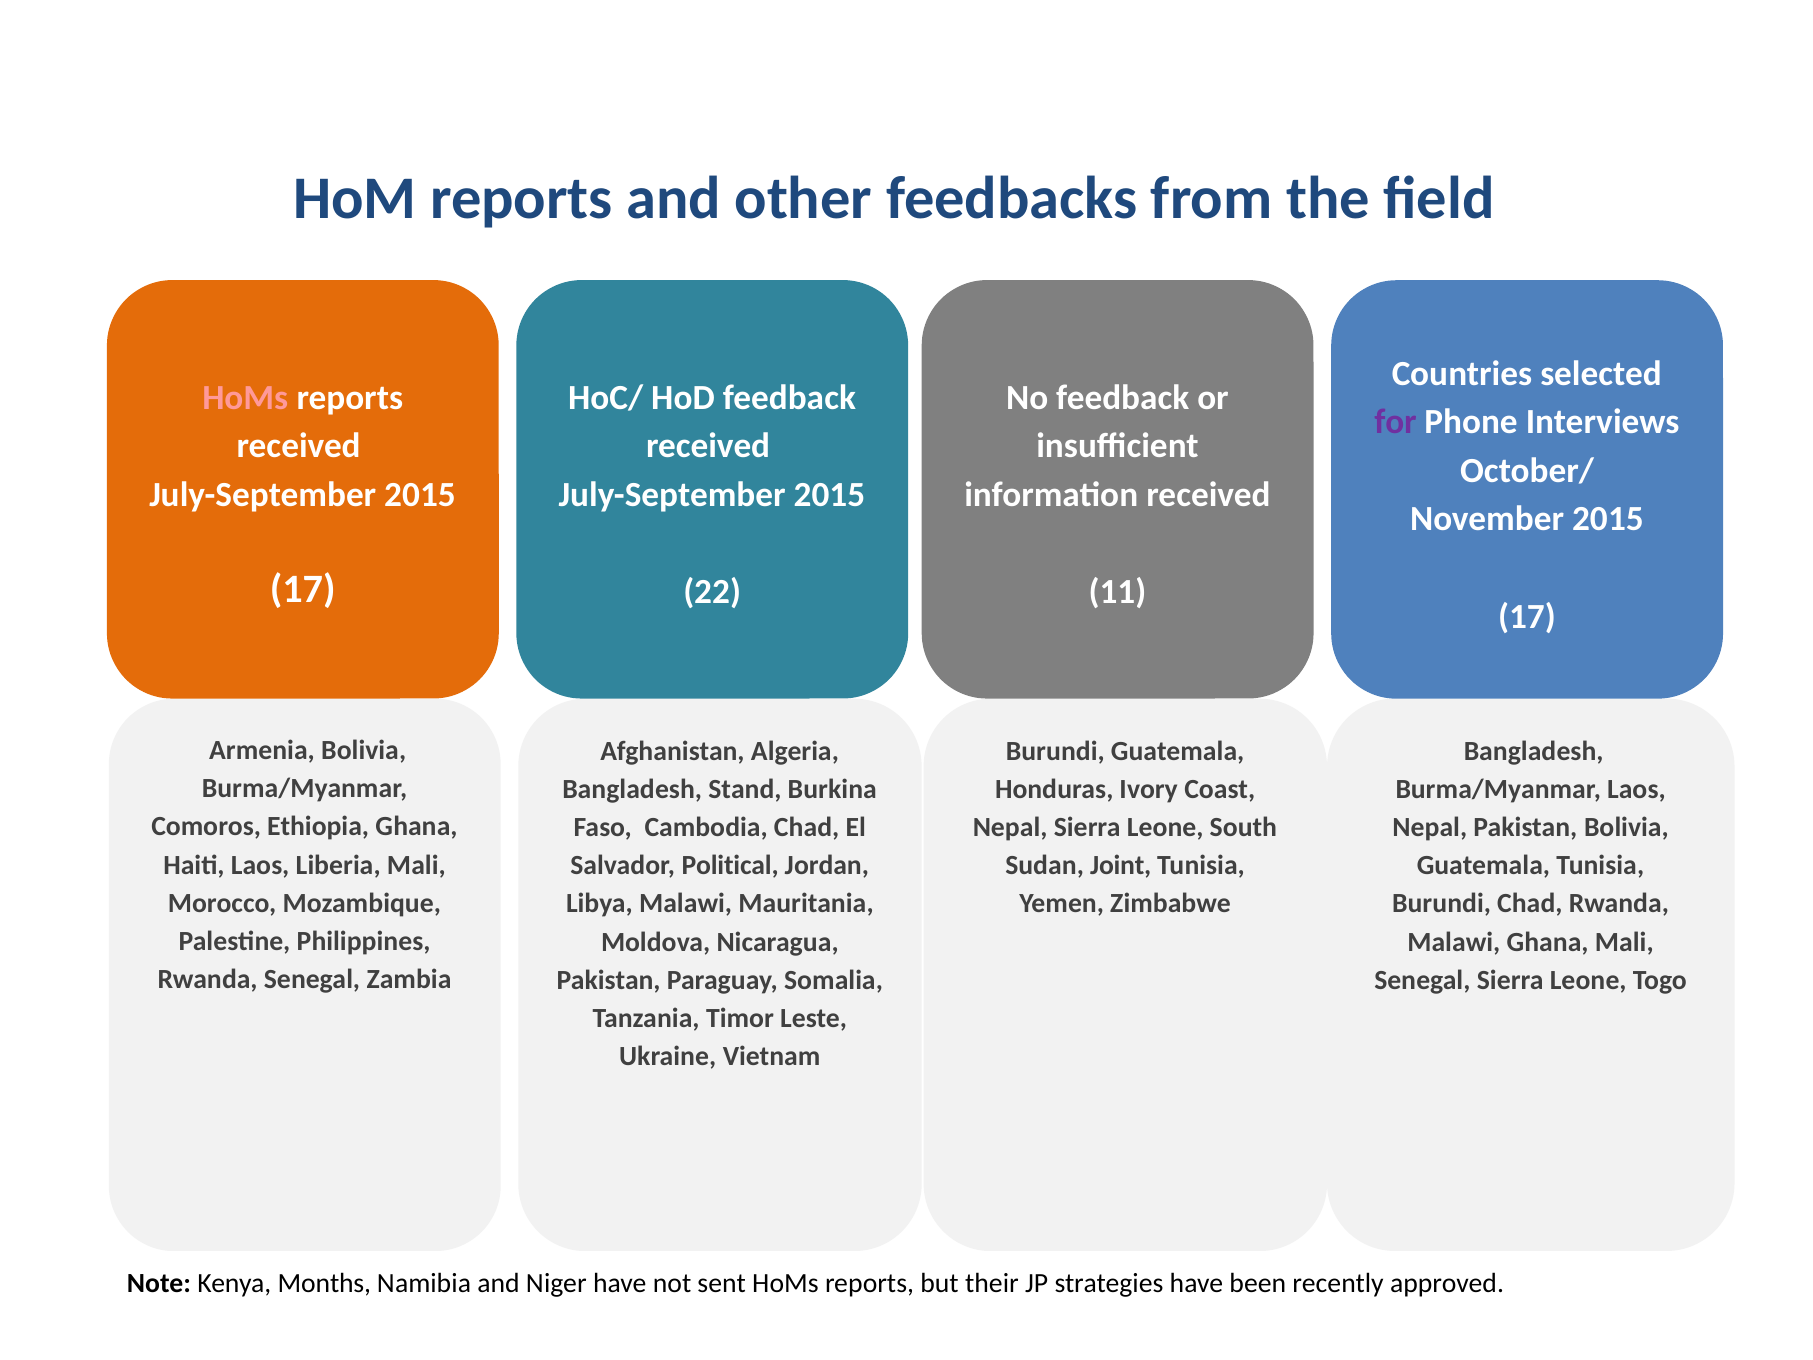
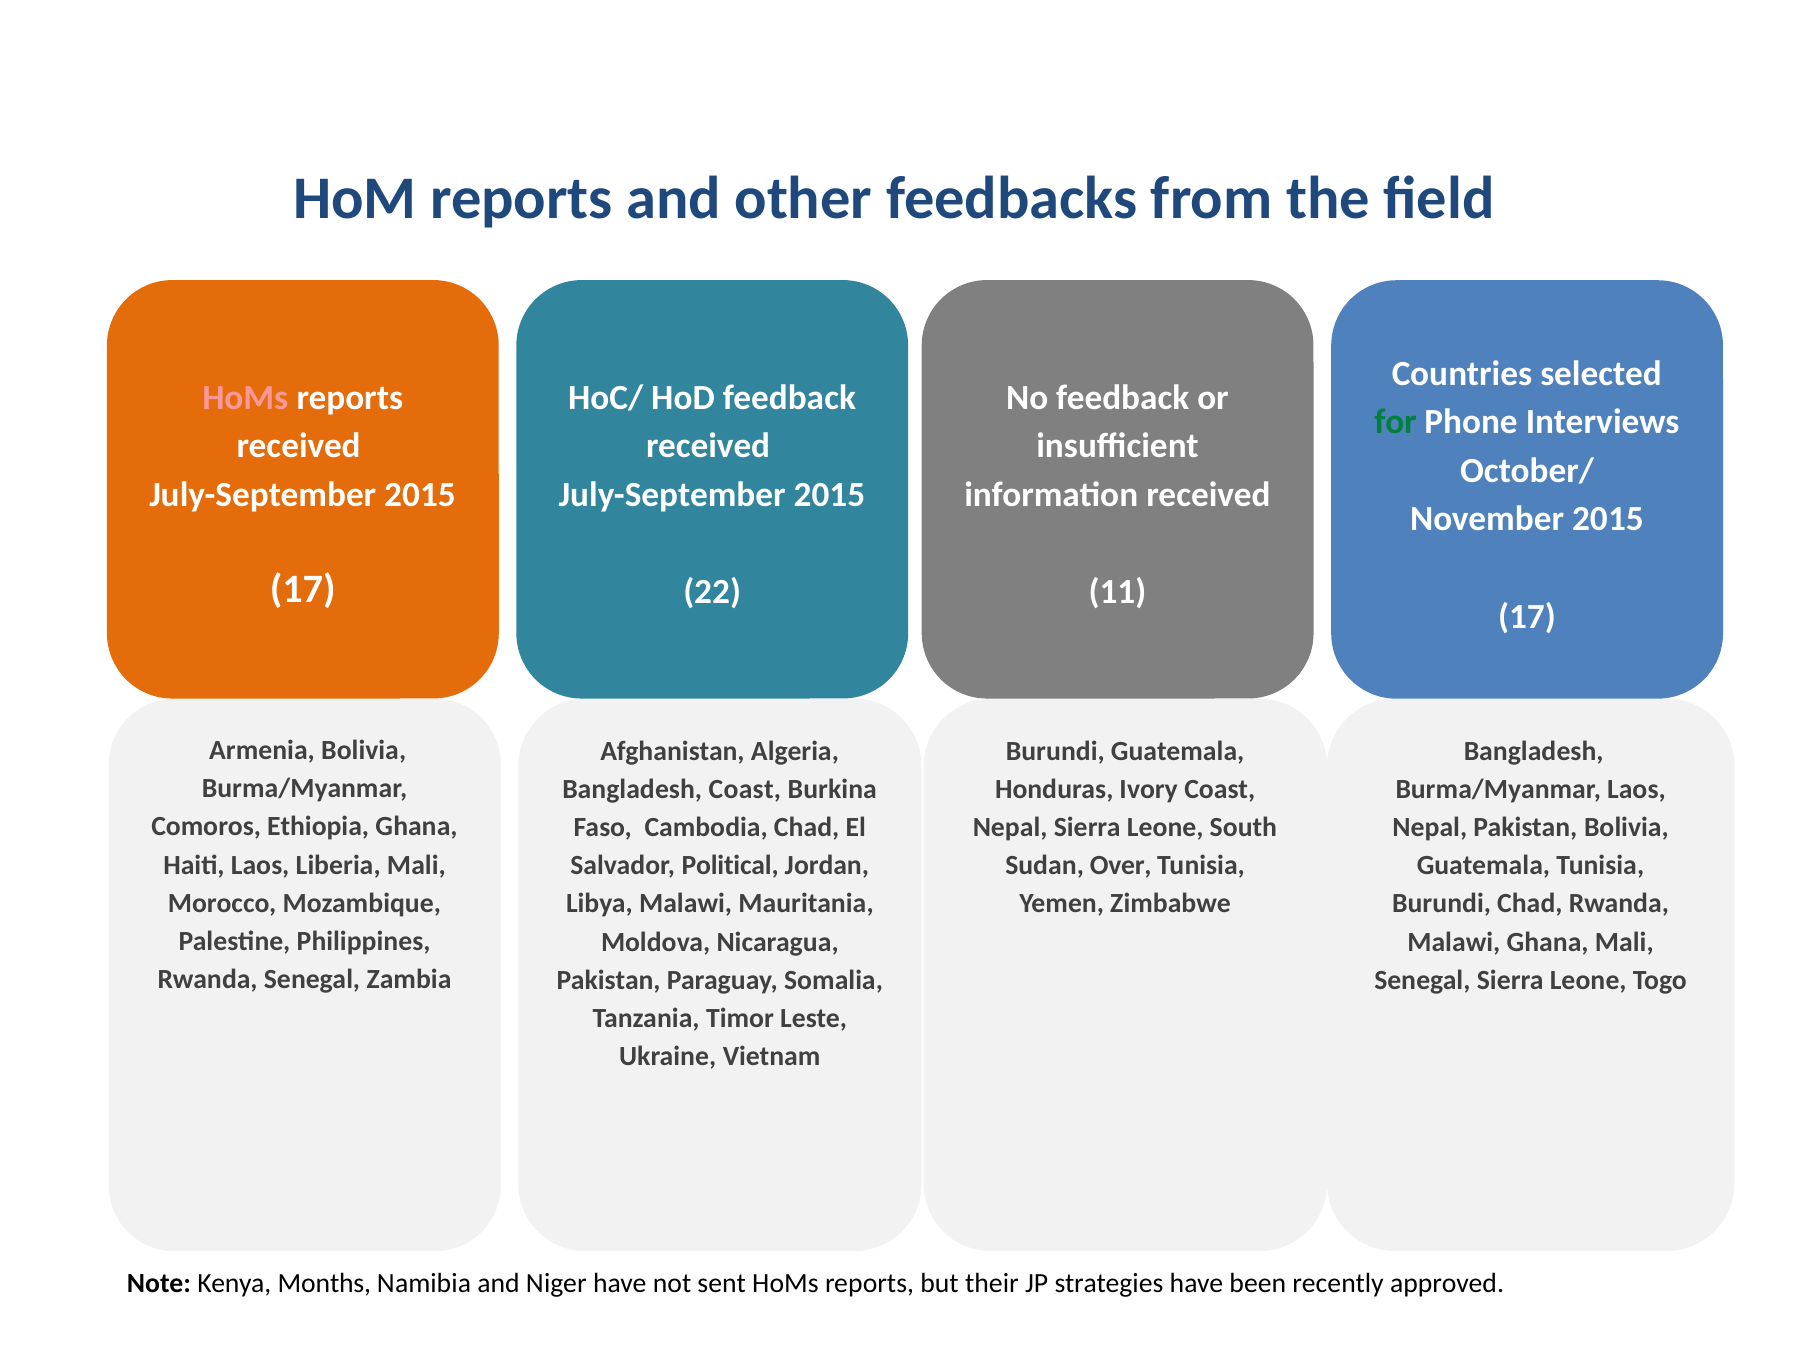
for colour: purple -> green
Bangladesh Stand: Stand -> Coast
Joint: Joint -> Over
